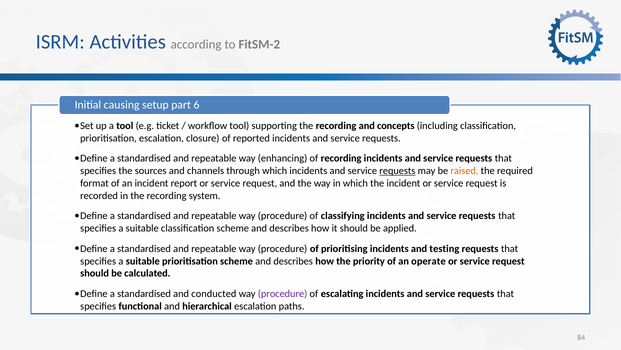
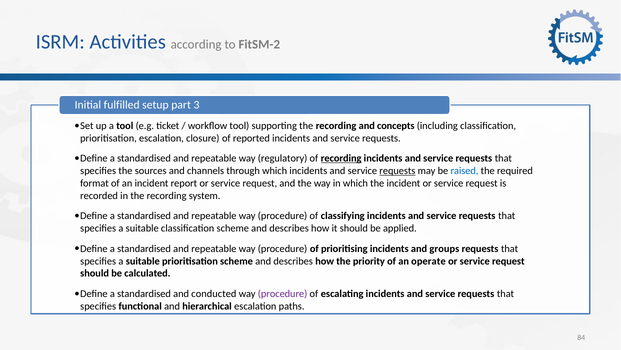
causing: causing -> fulfilled
6: 6 -> 3
enhancing: enhancing -> regulatory
recording at (341, 158) underline: none -> present
raised colour: orange -> blue
testing: testing -> groups
